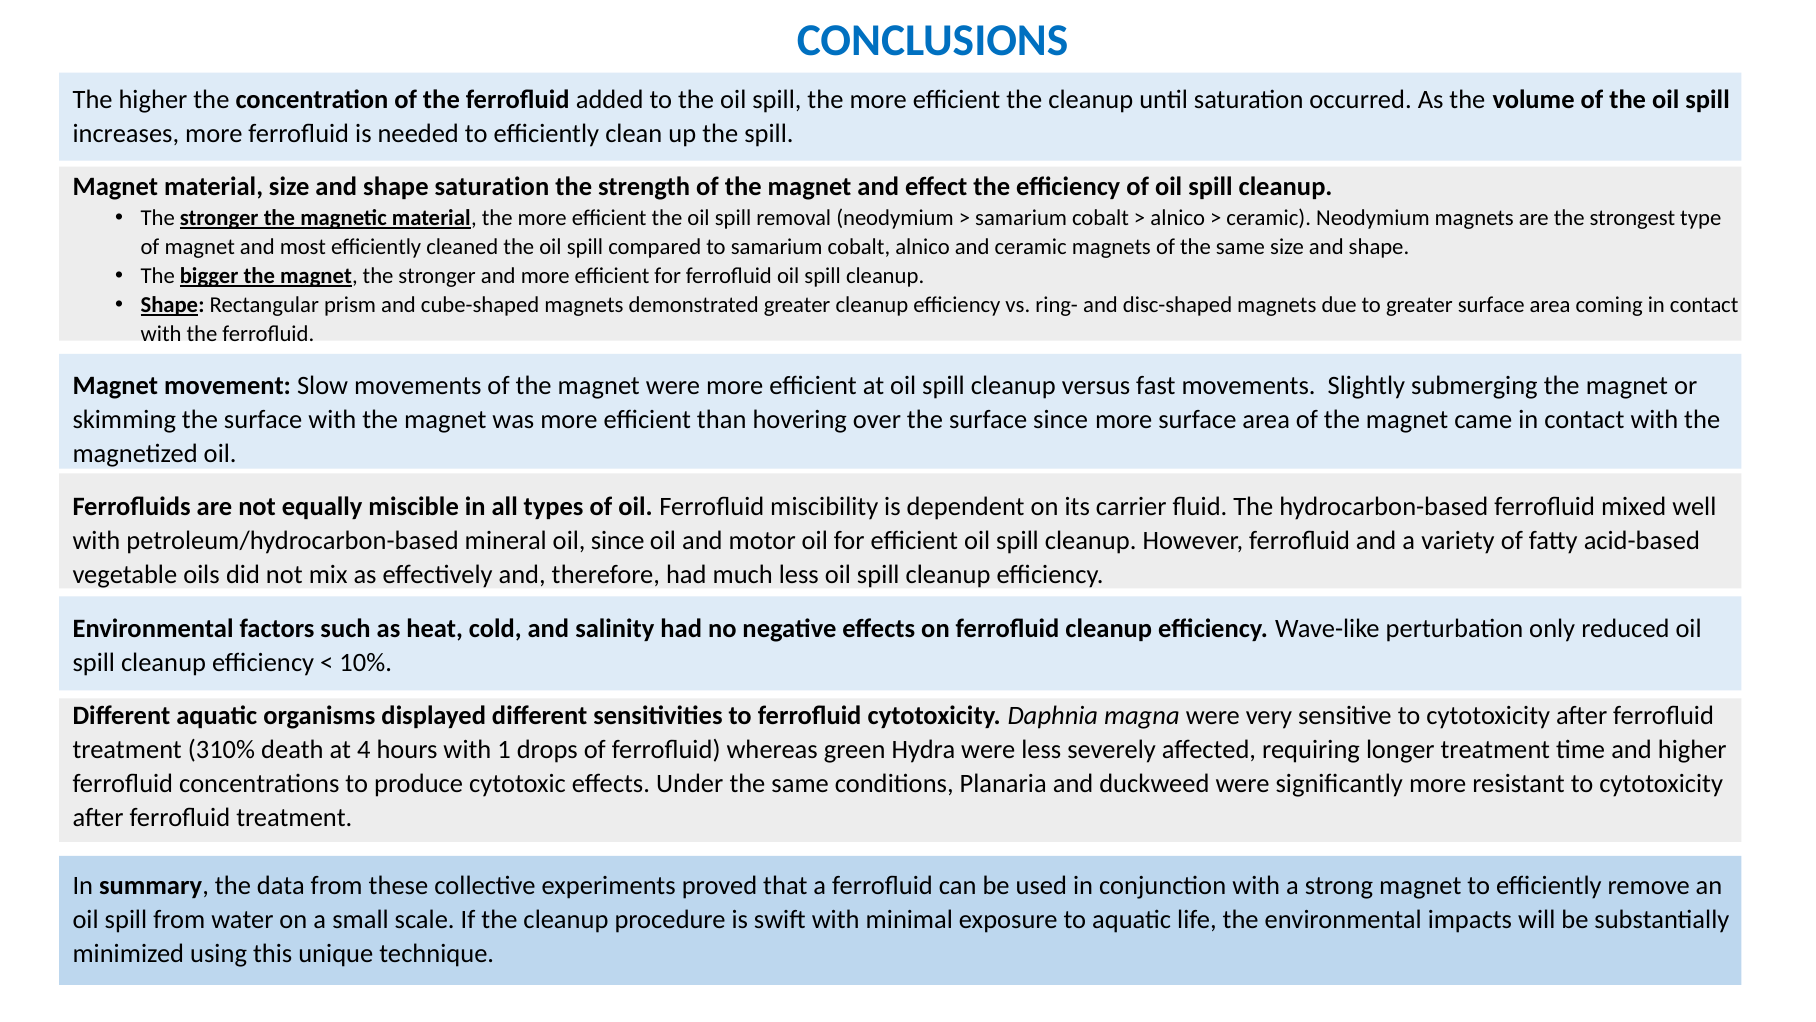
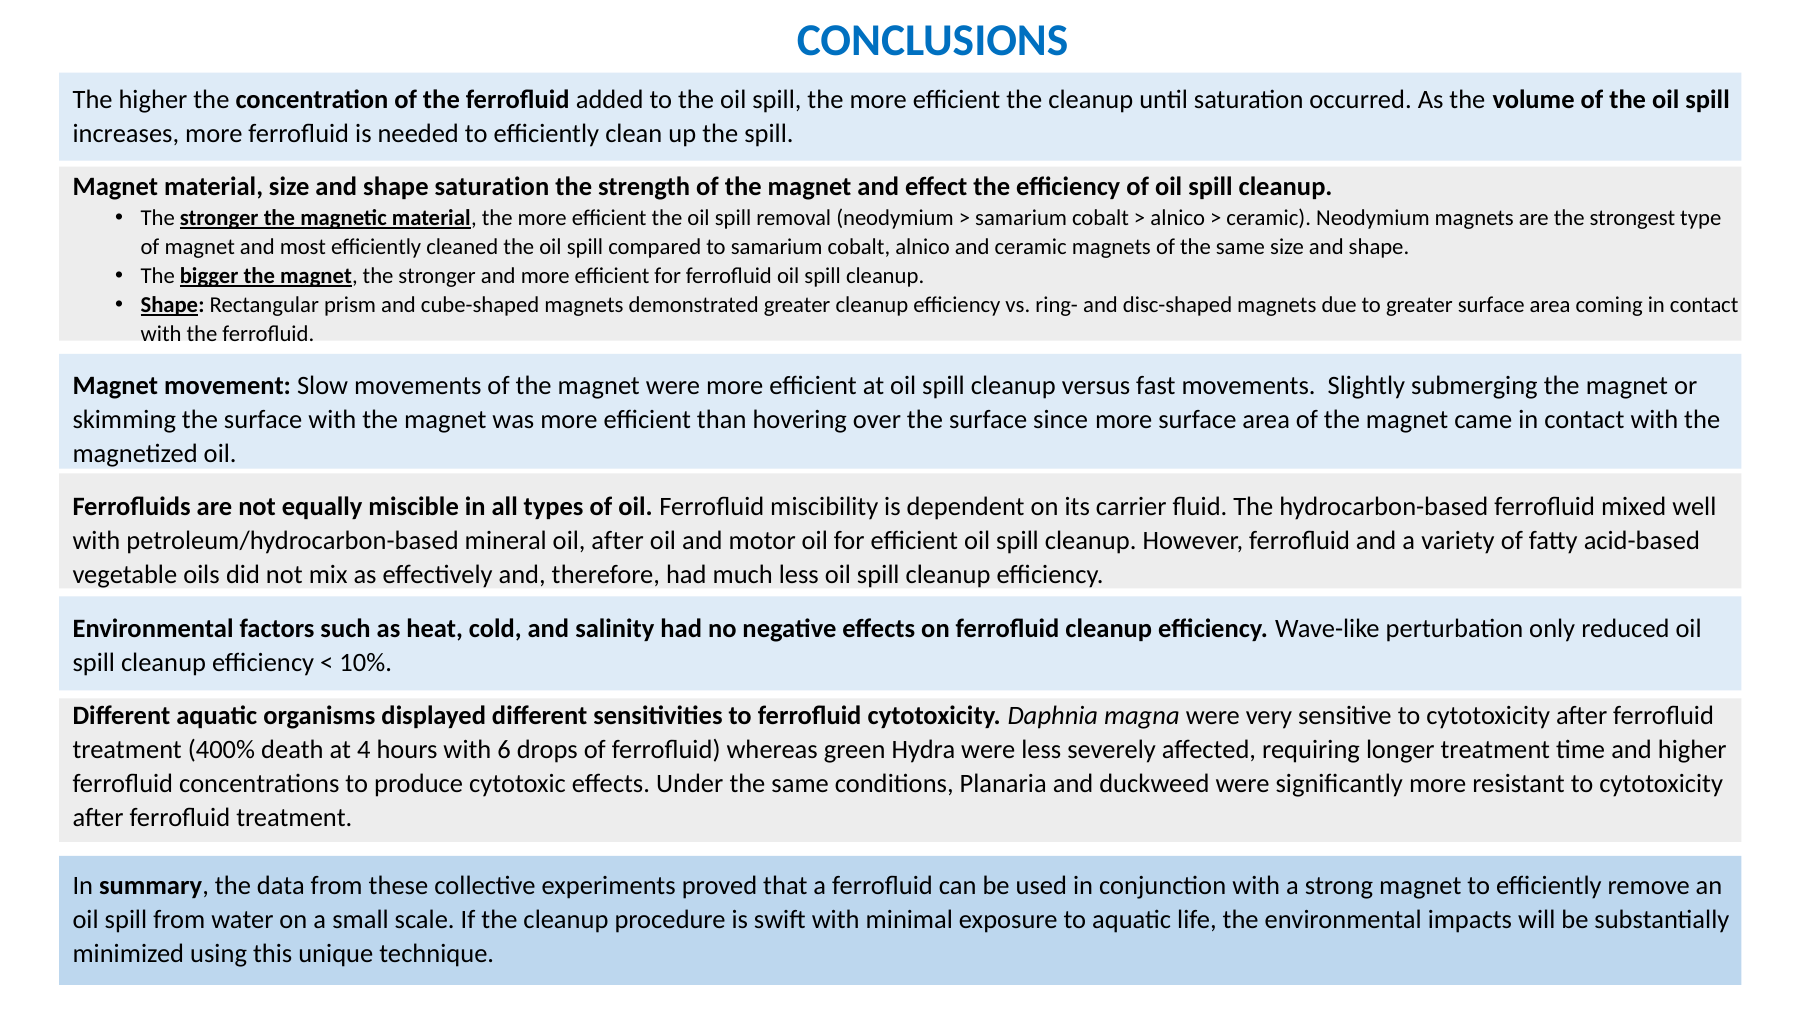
oil since: since -> after
310%: 310% -> 400%
1: 1 -> 6
